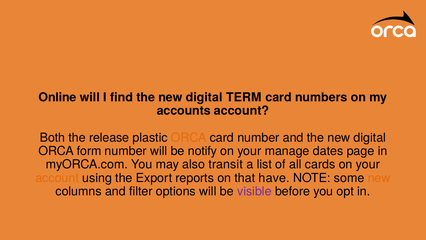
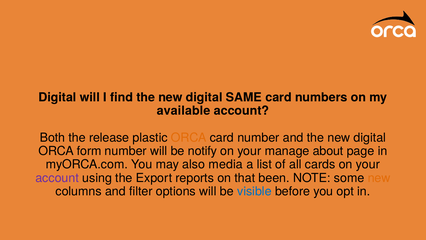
Online at (58, 97): Online -> Digital
TERM: TERM -> SAME
accounts: accounts -> available
dates: dates -> about
transit: transit -> media
account at (57, 178) colour: orange -> purple
have: have -> been
visible colour: purple -> blue
